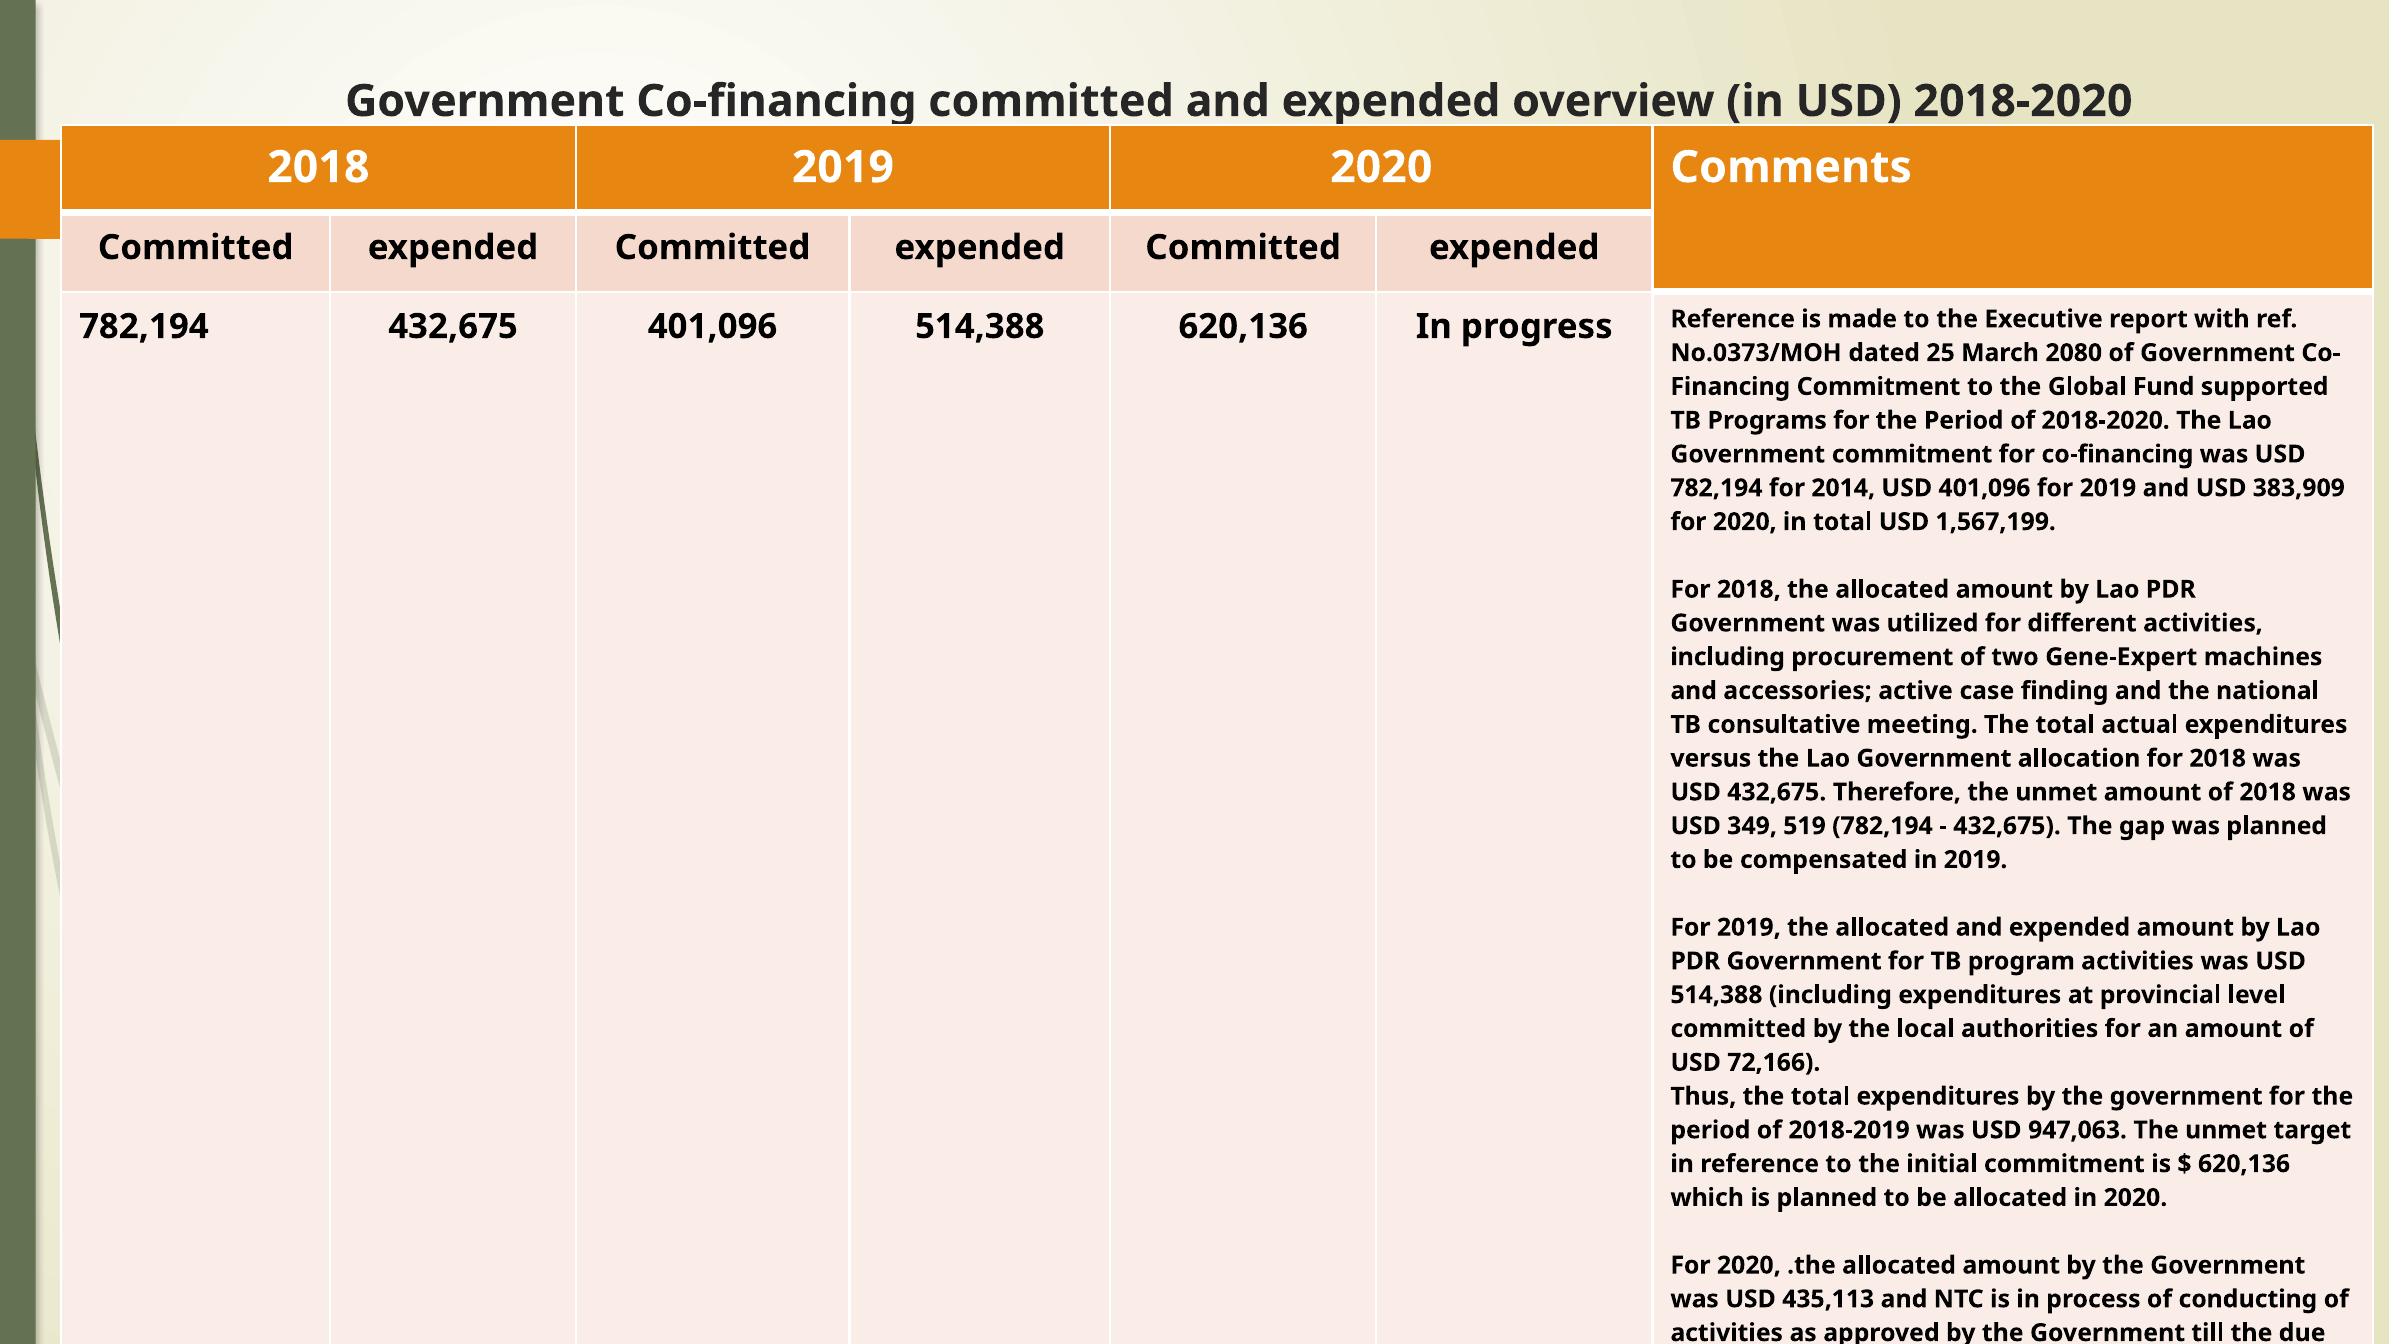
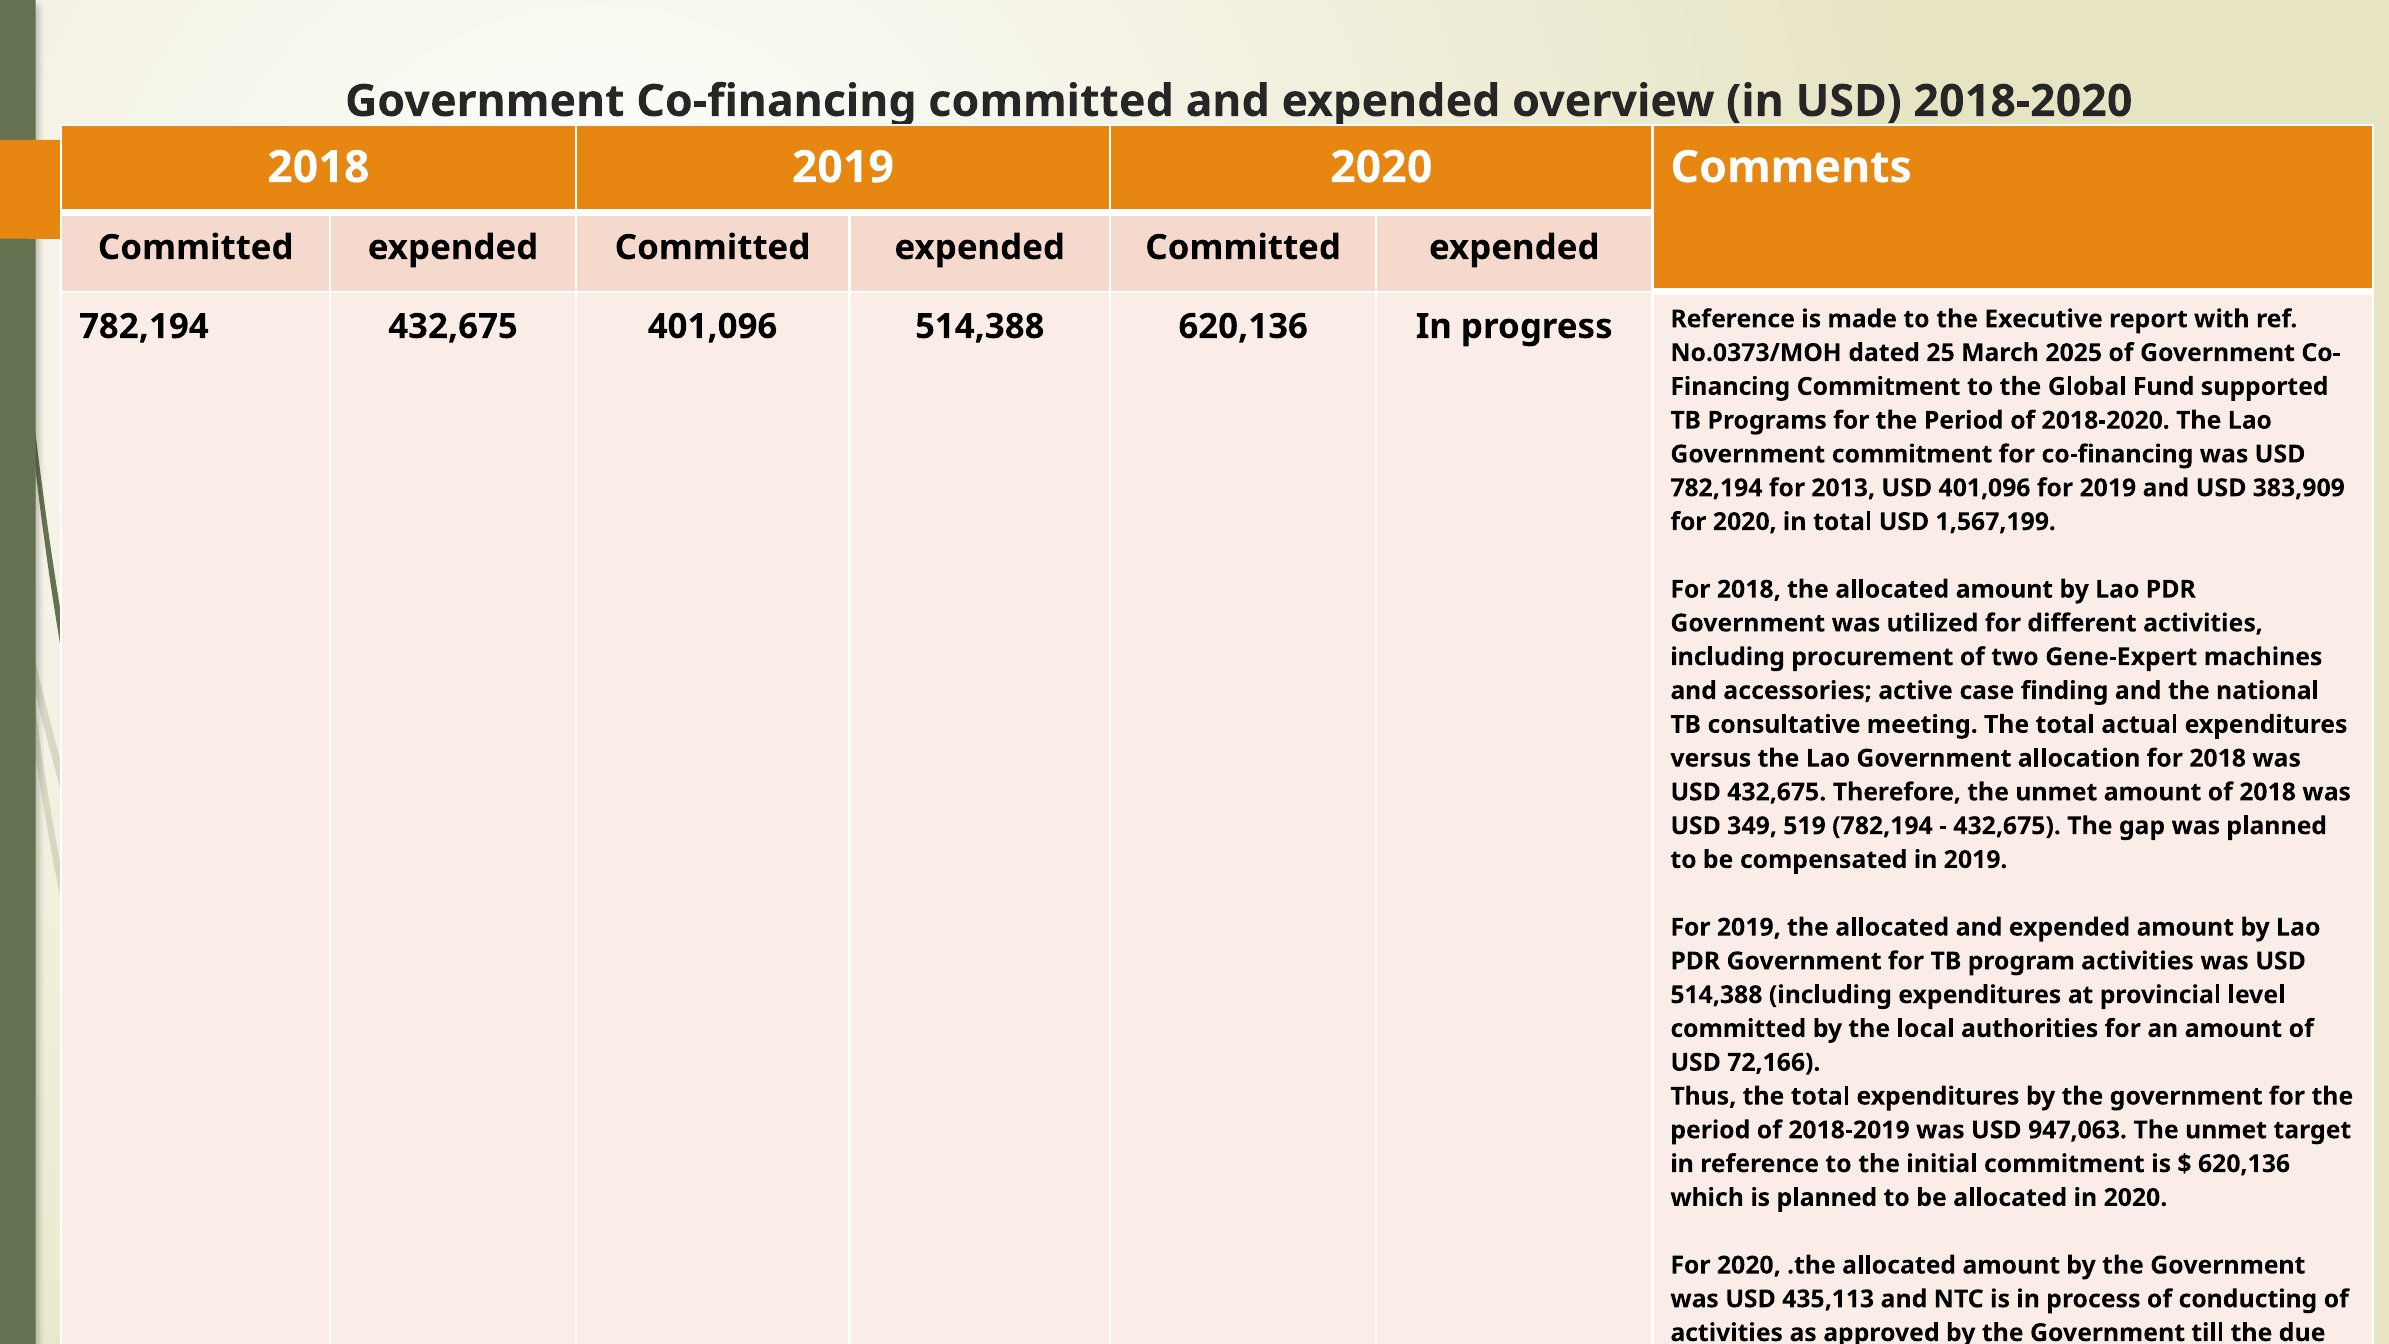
2080: 2080 -> 2025
2014: 2014 -> 2013
